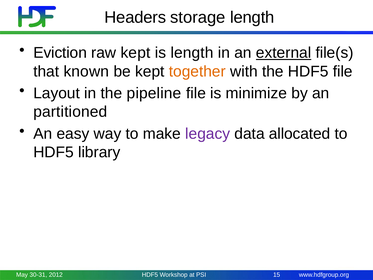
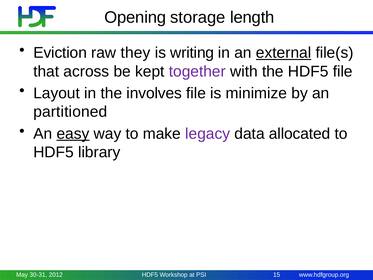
Headers: Headers -> Opening
raw kept: kept -> they
is length: length -> writing
known: known -> across
together colour: orange -> purple
pipeline: pipeline -> involves
easy underline: none -> present
